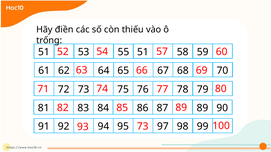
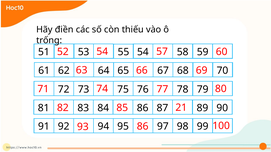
55 51: 51 -> 54
85 89: 89 -> 21
93 73: 73 -> 86
